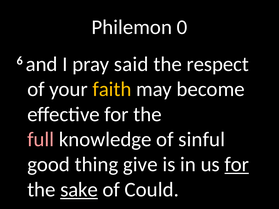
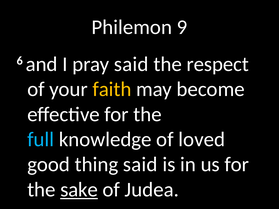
0: 0 -> 9
full colour: pink -> light blue
sinful: sinful -> loved
thing give: give -> said
for at (237, 165) underline: present -> none
Could: Could -> Judea
